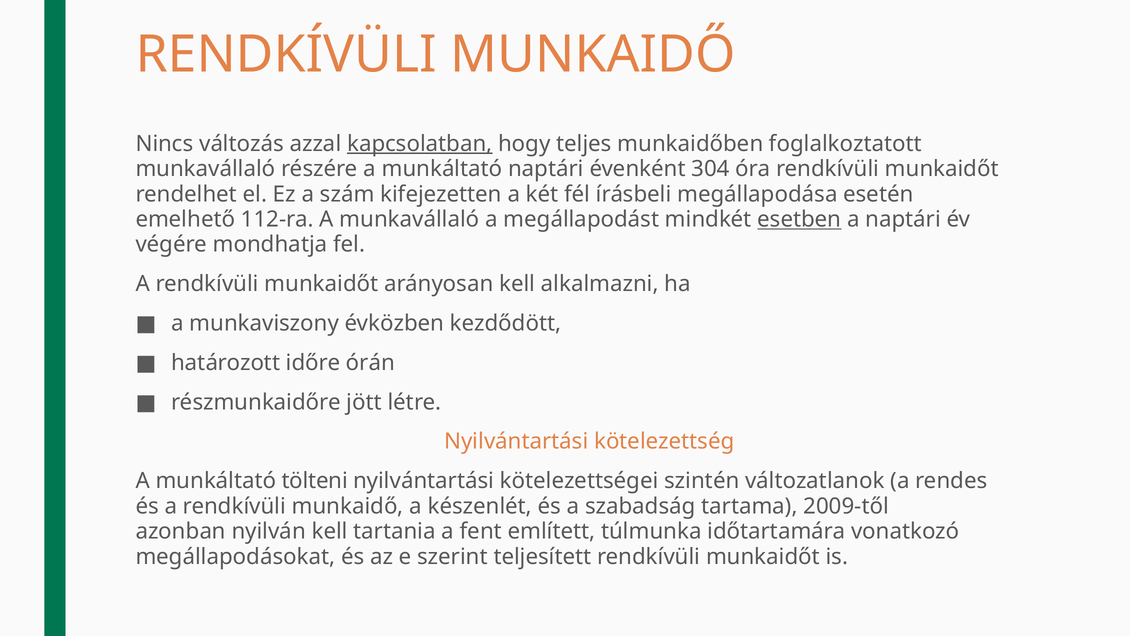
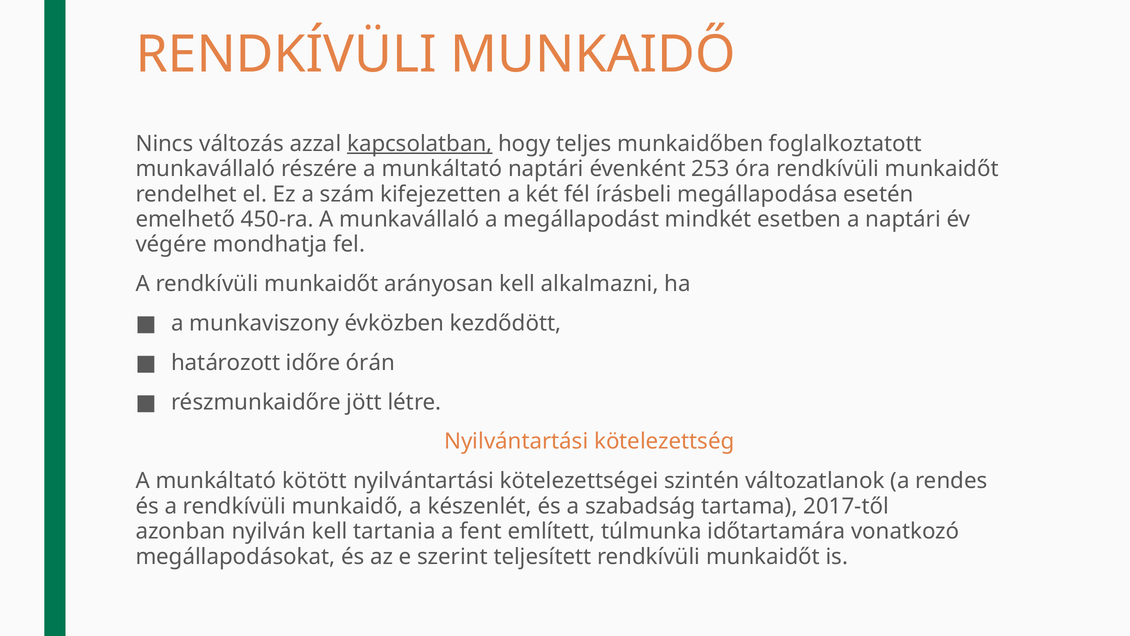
304: 304 -> 253
112-ra: 112-ra -> 450-ra
esetben underline: present -> none
tölteni: tölteni -> kötött
2009-től: 2009-től -> 2017-től
